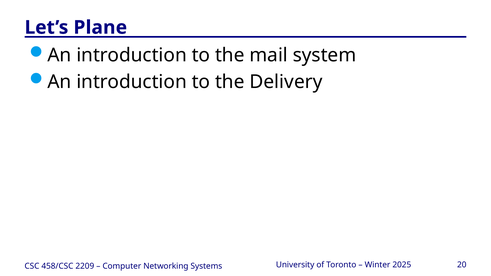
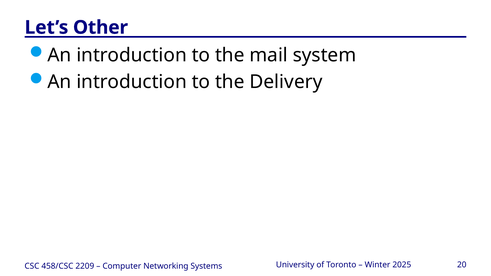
Plane: Plane -> Other
